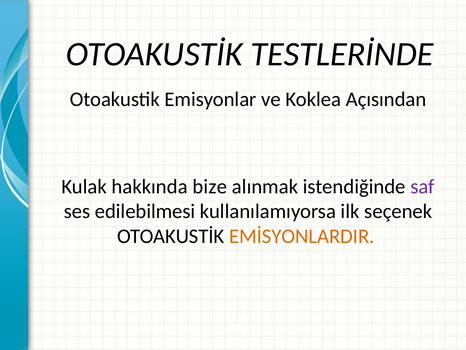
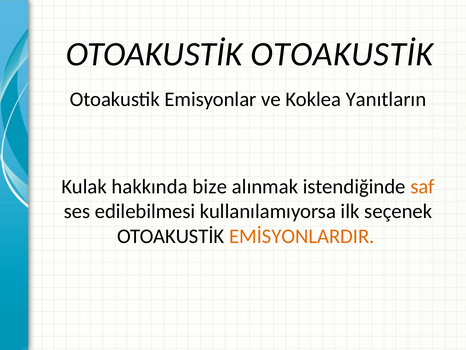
OTOAKUSTİK TESTLERİNDE: TESTLERİNDE -> OTOAKUSTİK
Açısından: Açısından -> Yanıtların
saf colour: purple -> orange
